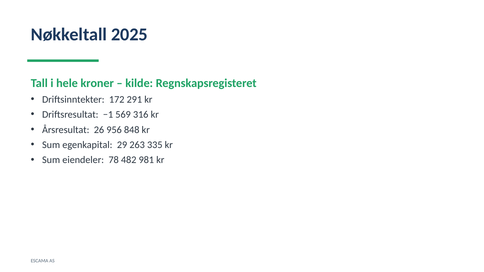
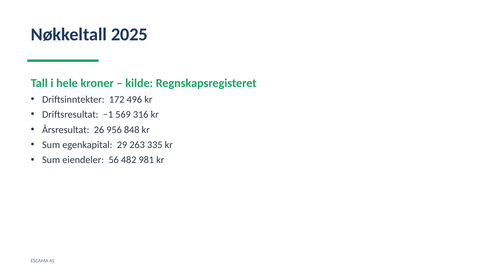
291: 291 -> 496
78: 78 -> 56
